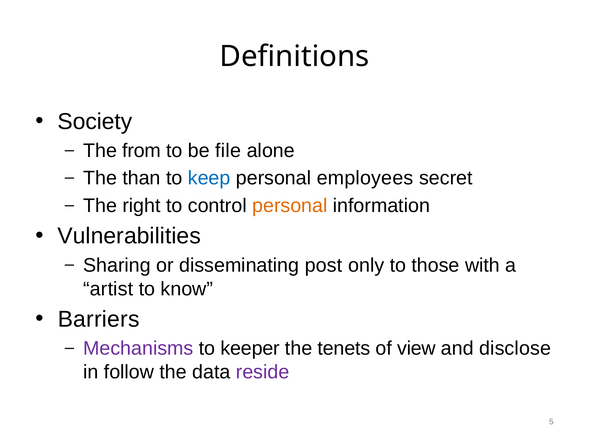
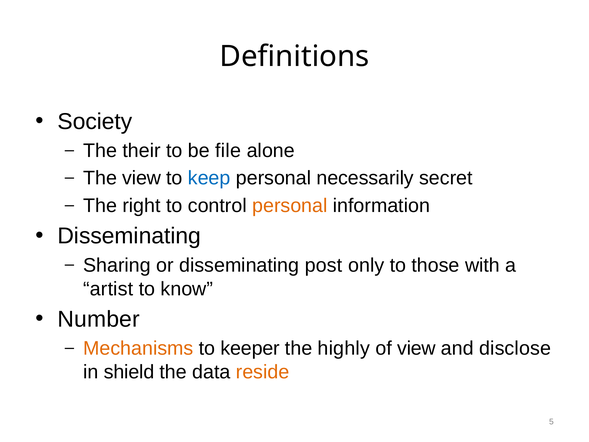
from: from -> their
The than: than -> view
employees: employees -> necessarily
Vulnerabilities at (129, 236): Vulnerabilities -> Disseminating
Barriers: Barriers -> Number
Mechanisms colour: purple -> orange
tenets: tenets -> highly
follow: follow -> shield
reside colour: purple -> orange
